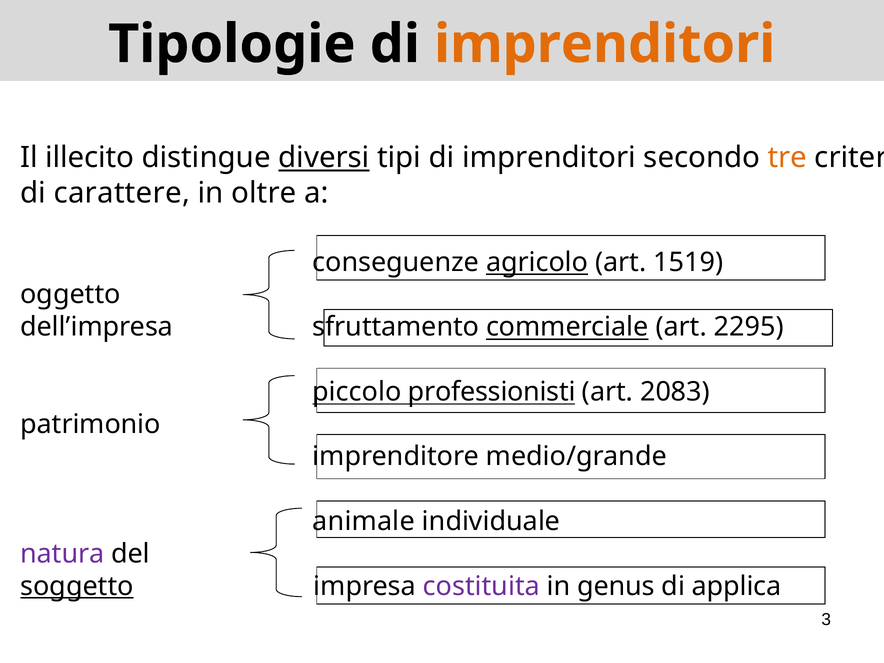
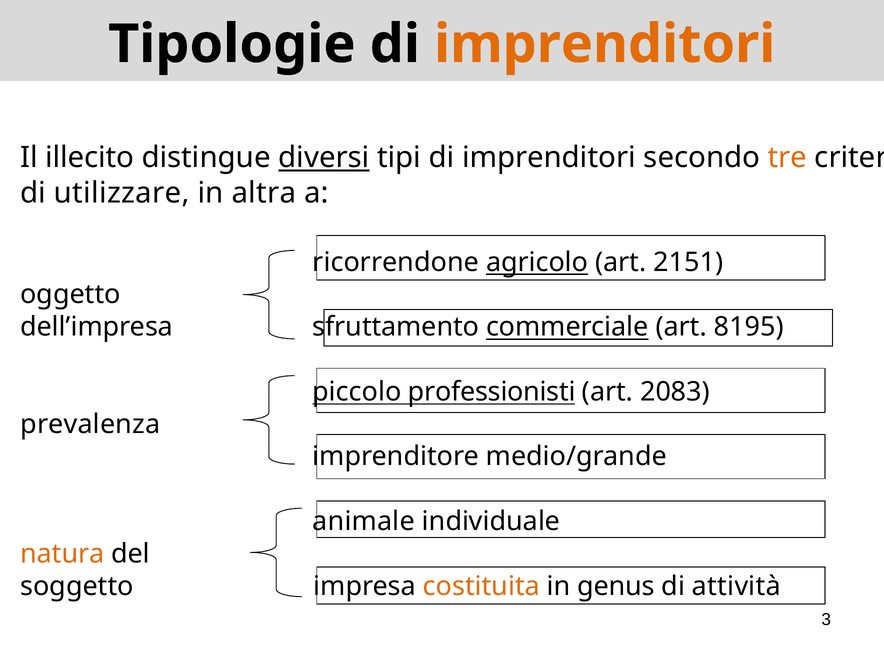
carattere: carattere -> utilizzare
oltre: oltre -> altra
conseguenze: conseguenze -> ricorrendone
1519: 1519 -> 2151
2295: 2295 -> 8195
patrimonio: patrimonio -> prevalenza
natura colour: purple -> orange
soggetto underline: present -> none
costituita colour: purple -> orange
applica: applica -> attività
